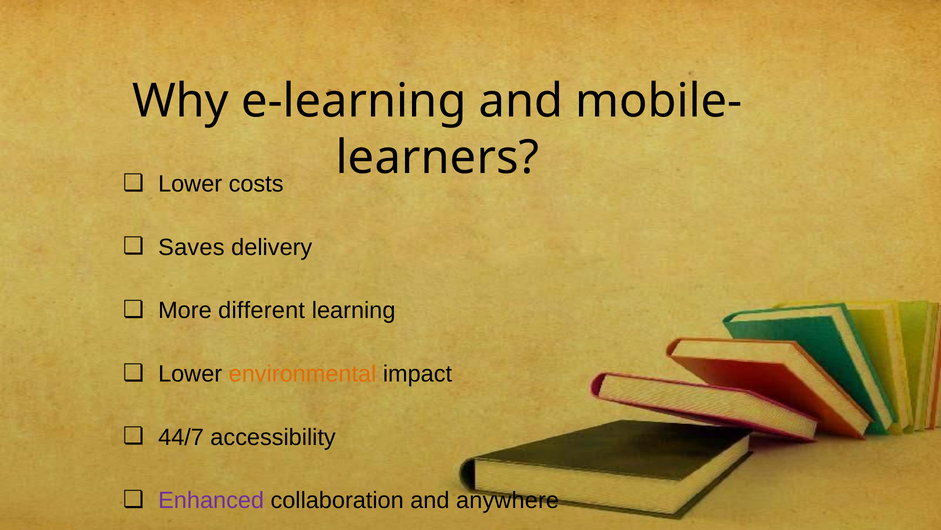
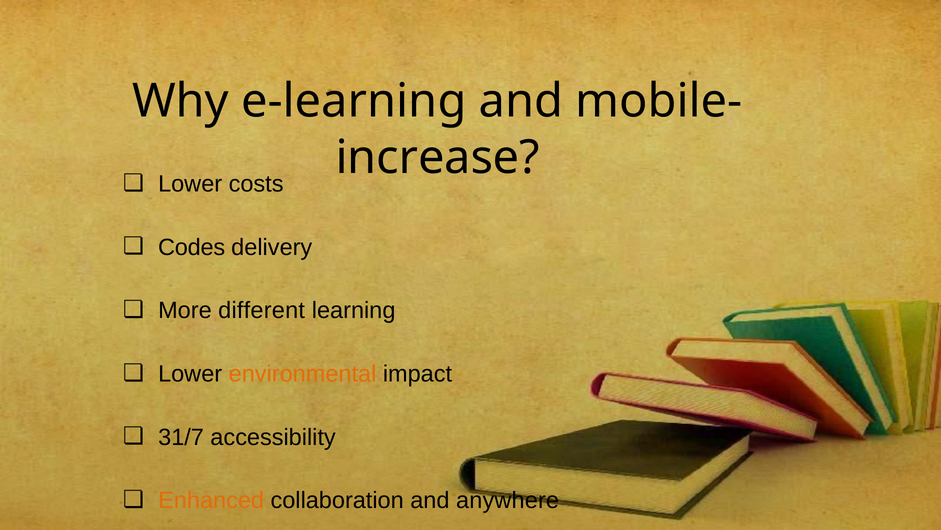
learners: learners -> increase
Saves: Saves -> Codes
44/7: 44/7 -> 31/7
Enhanced colour: purple -> orange
